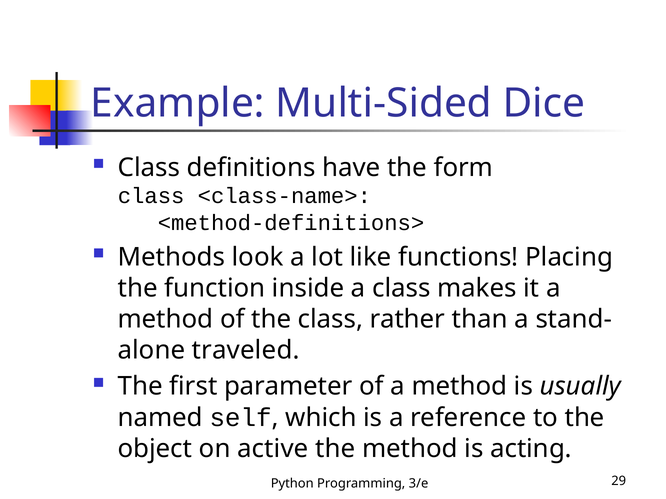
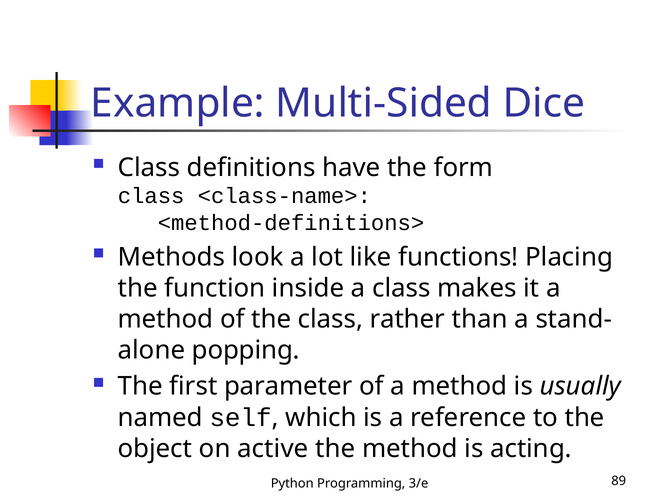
traveled: traveled -> popping
29: 29 -> 89
